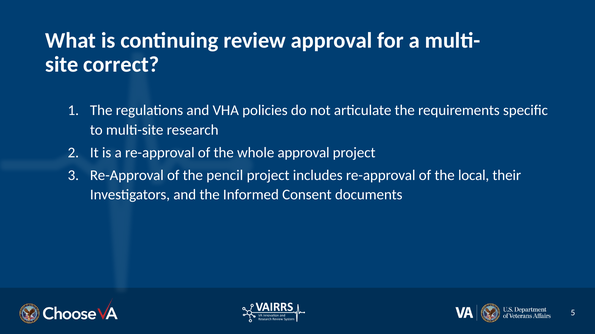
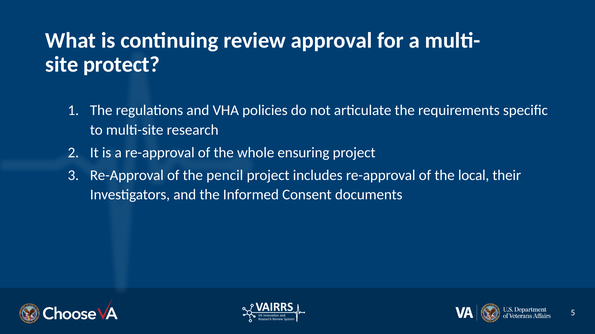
correct: correct -> protect
whole approval: approval -> ensuring
